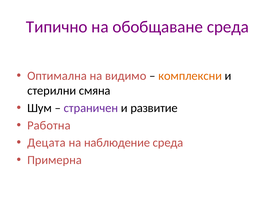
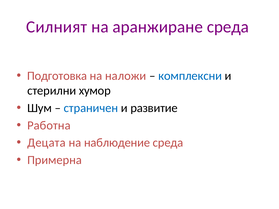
Типично: Типично -> Силният
обобщаване: обобщаване -> аранжиране
Оптимална: Оптимална -> Подготовка
видимо: видимо -> наложи
комплексни colour: orange -> blue
смяна: смяна -> хумор
страничен colour: purple -> blue
